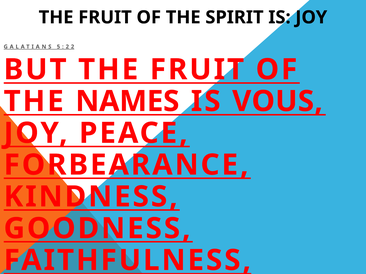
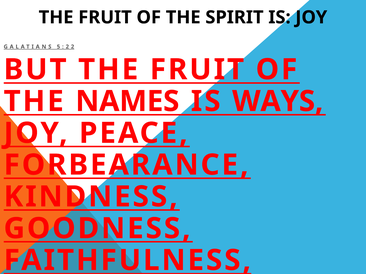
VOUS: VOUS -> WAYS
